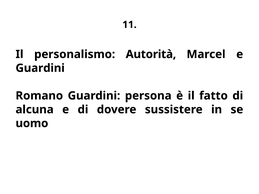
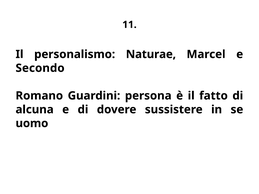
Autorità: Autorità -> Naturae
Guardini at (40, 68): Guardini -> Secondo
